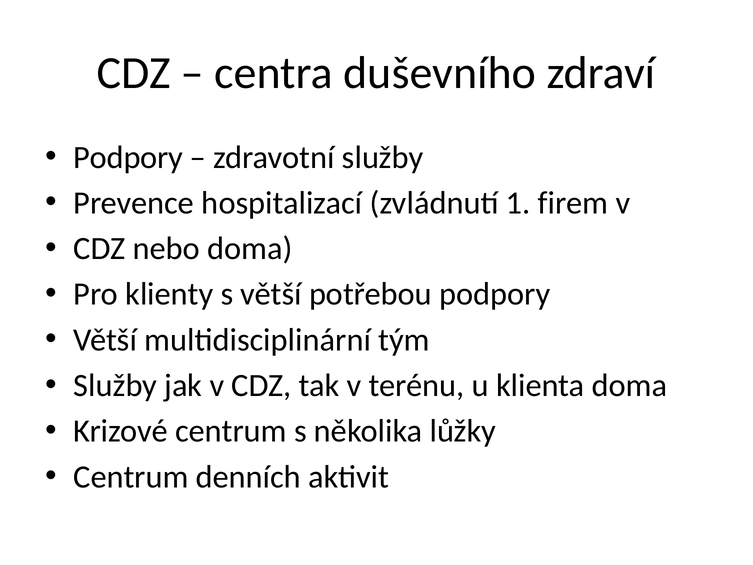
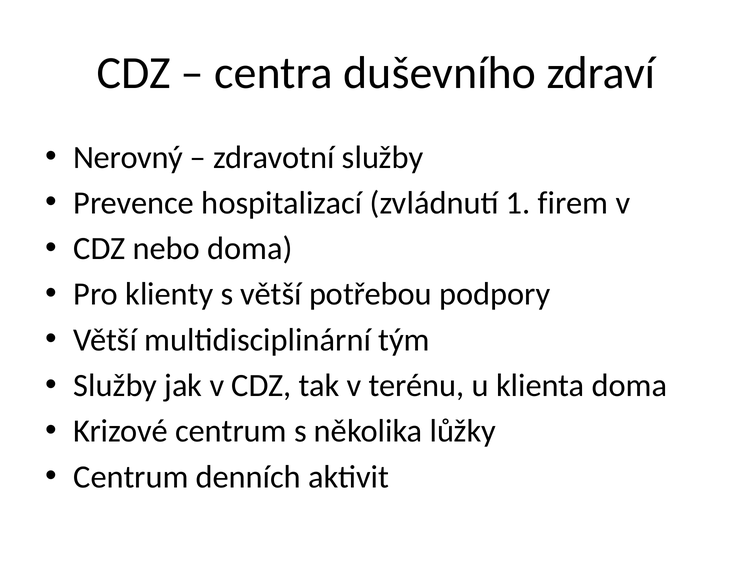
Podpory at (128, 157): Podpory -> Nerovný
